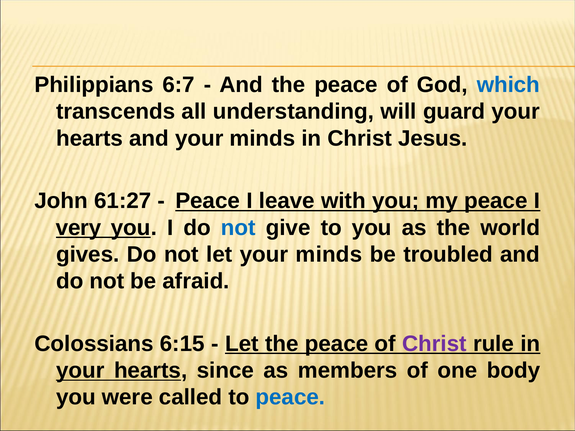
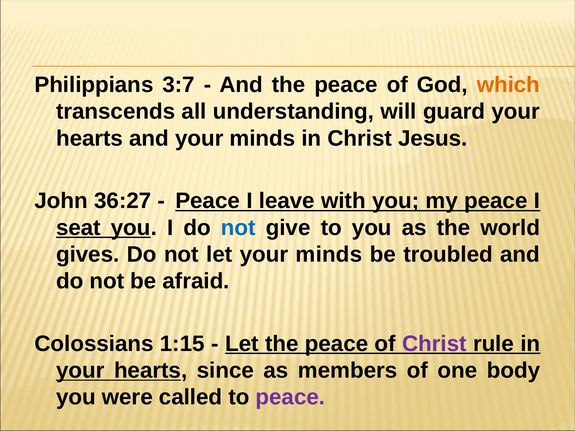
6:7: 6:7 -> 3:7
which colour: blue -> orange
61:27: 61:27 -> 36:27
very: very -> seat
6:15: 6:15 -> 1:15
peace at (290, 397) colour: blue -> purple
